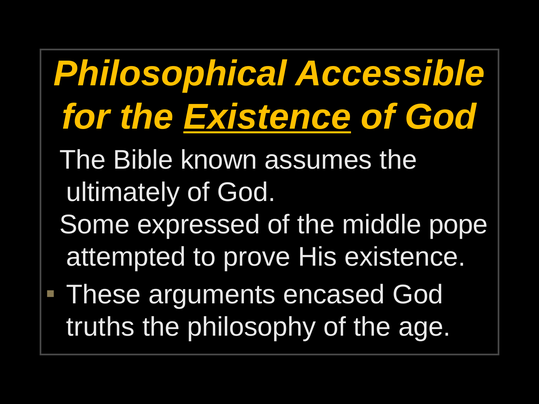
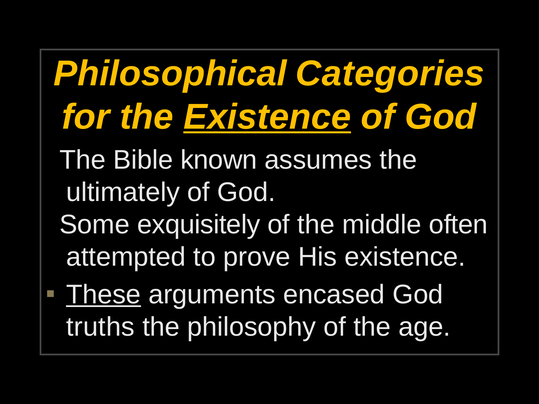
Accessible: Accessible -> Categories
expressed: expressed -> exquisitely
pope: pope -> often
These underline: none -> present
